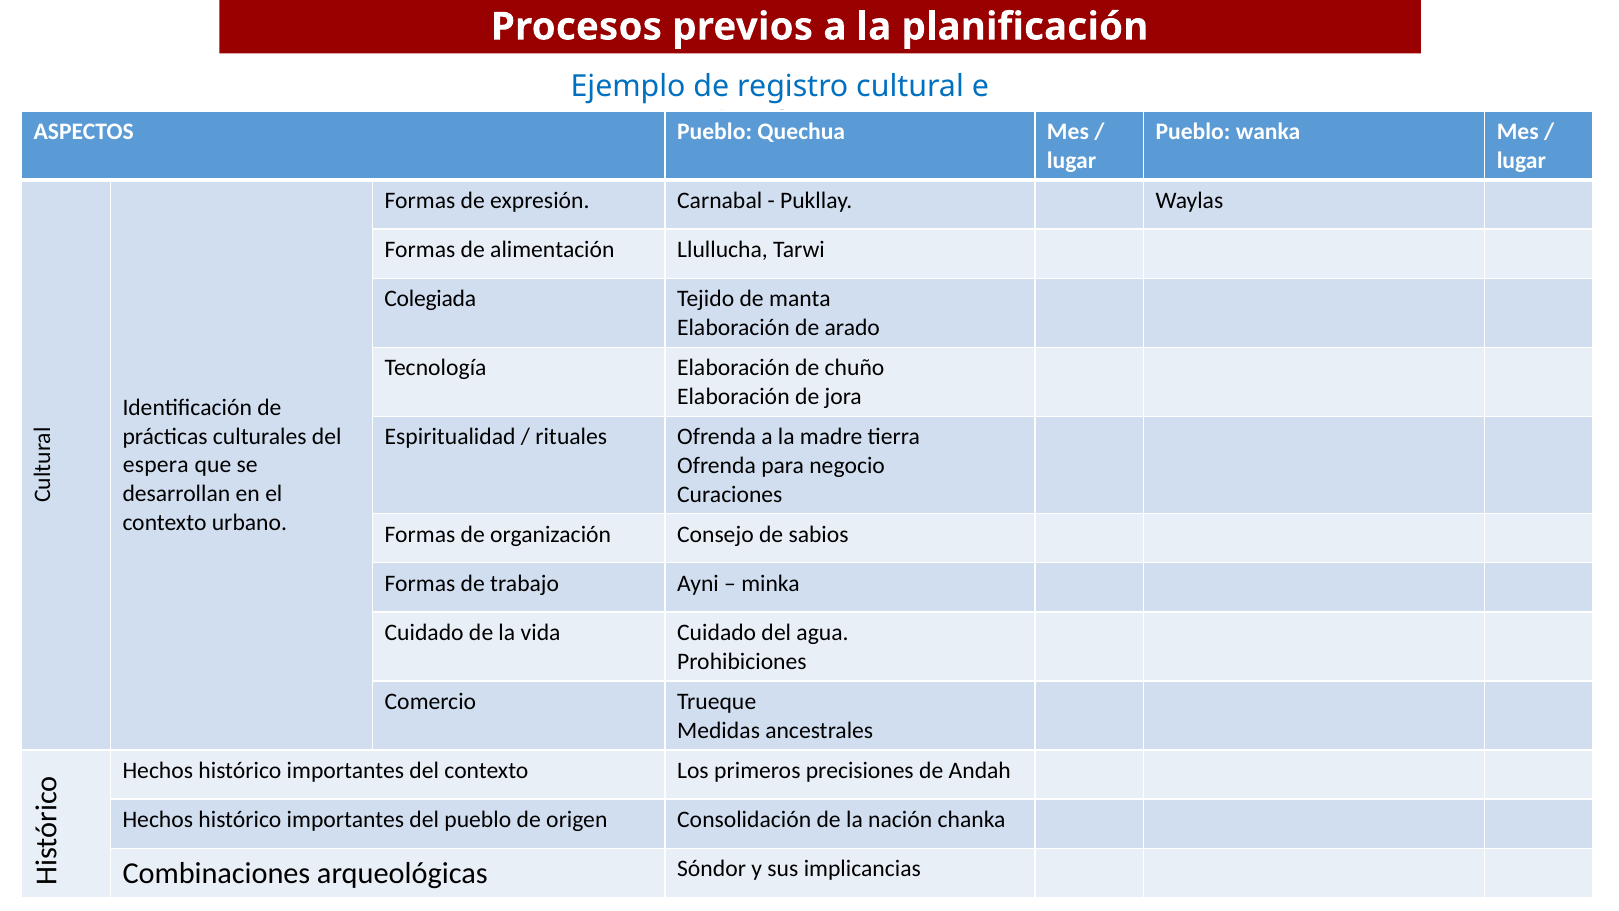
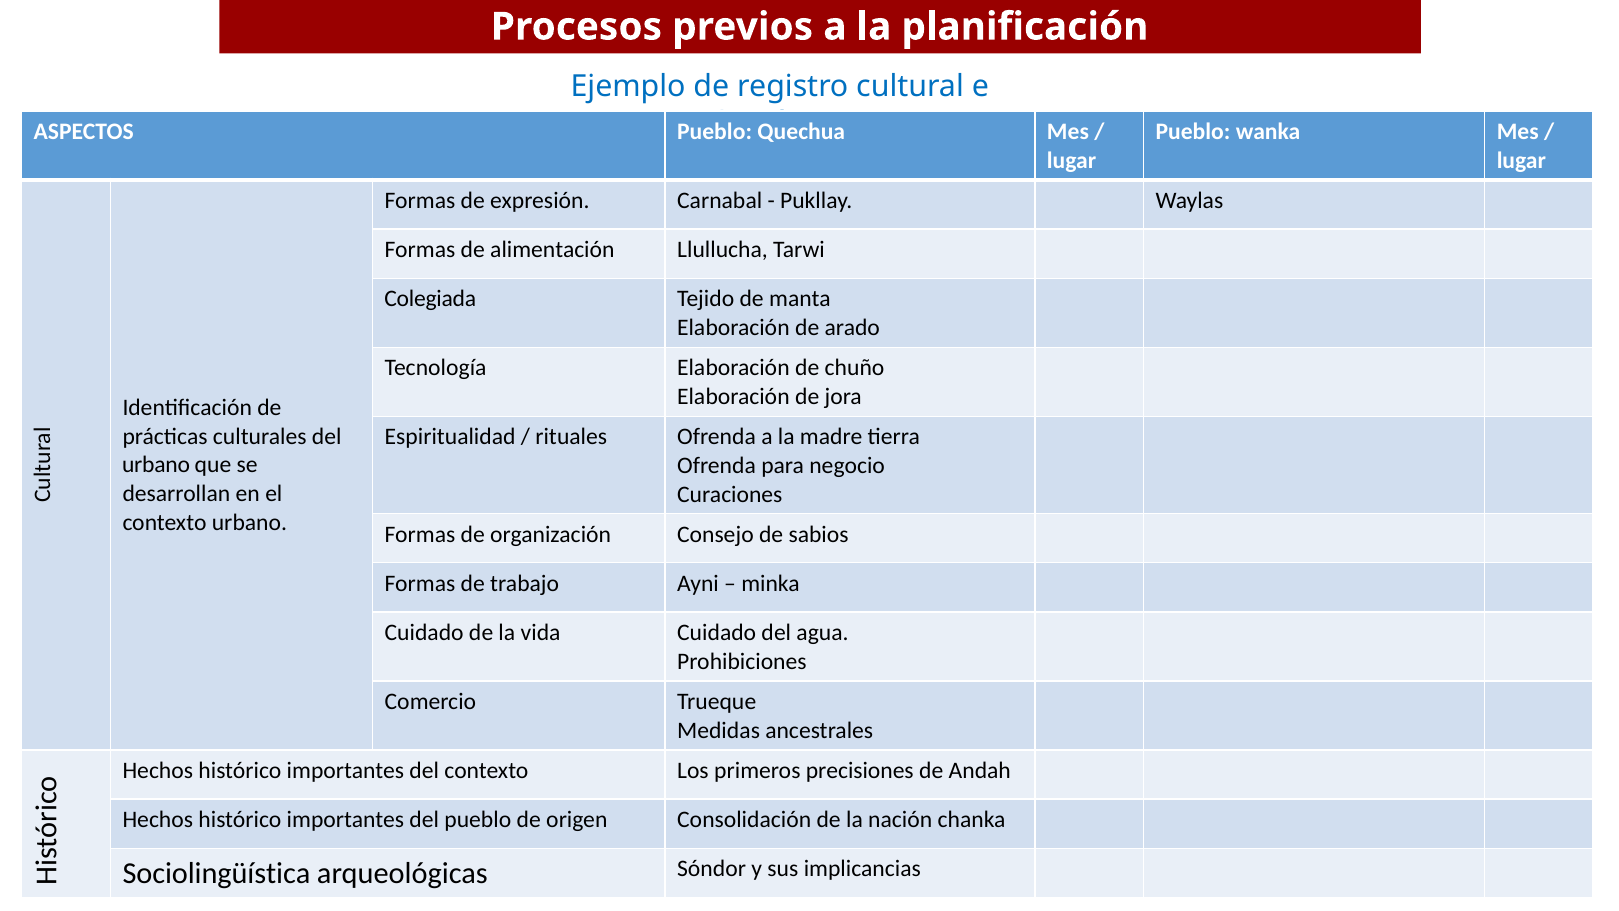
espera at (156, 465): espera -> urbano
Combinaciones: Combinaciones -> Sociolingüística
